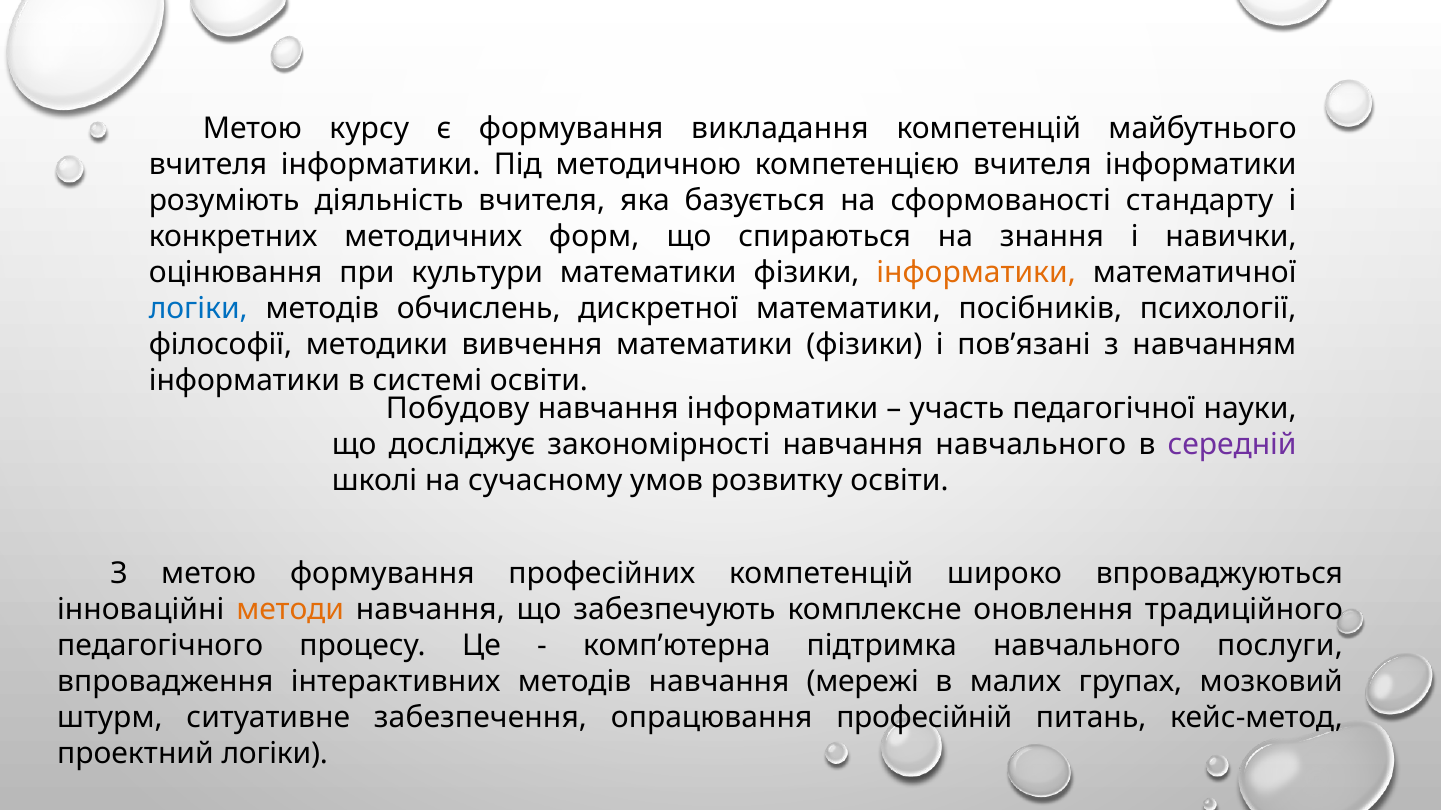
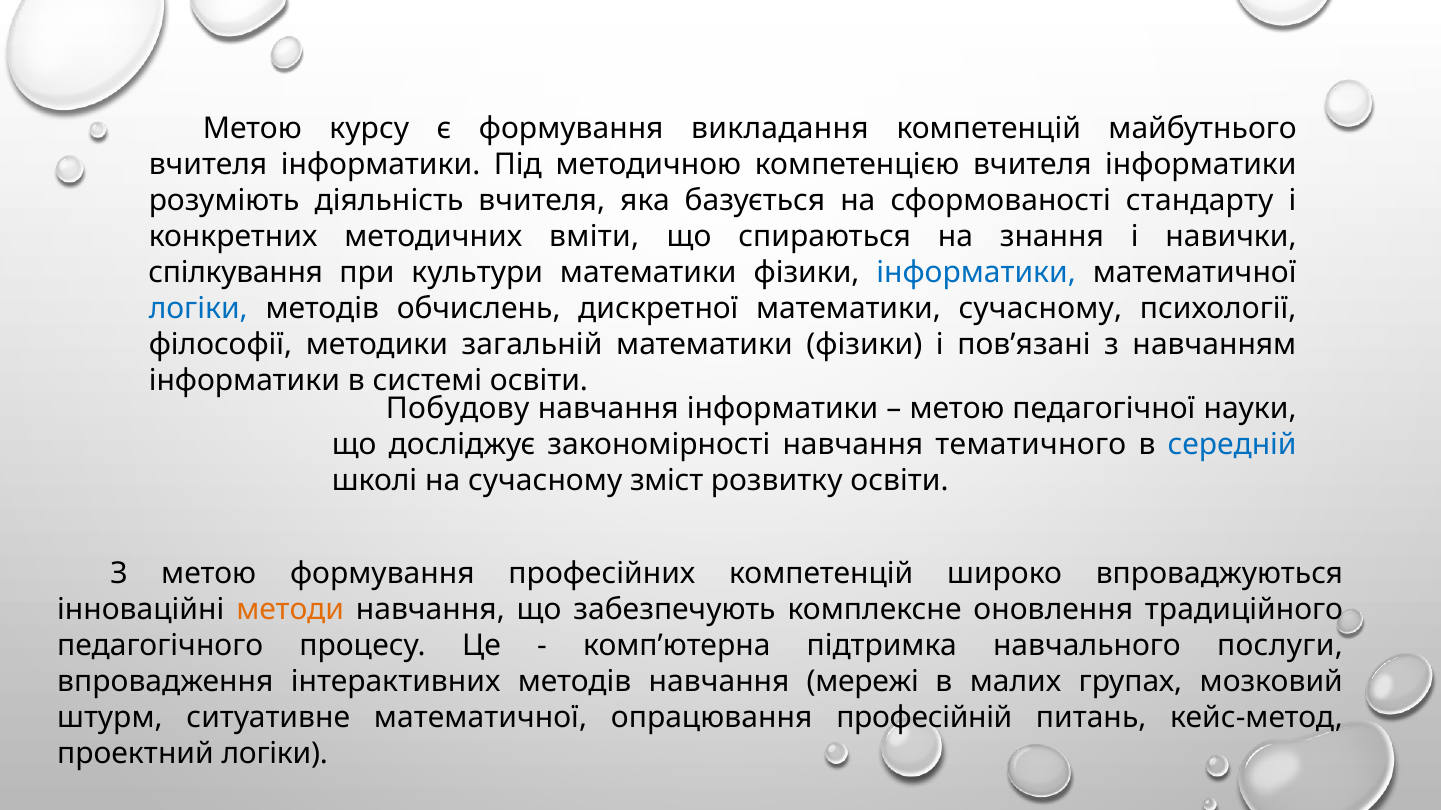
форм: форм -> вміти
оцінювання: оцінювання -> спілкування
інформатики at (976, 273) colour: orange -> blue
математики посібників: посібників -> сучасному
вивчення: вивчення -> загальній
участь at (957, 409): участь -> метою
навчання навчального: навчального -> тематичного
середній colour: purple -> blue
умов: умов -> зміст
ситуативне забезпечення: забезпечення -> математичної
